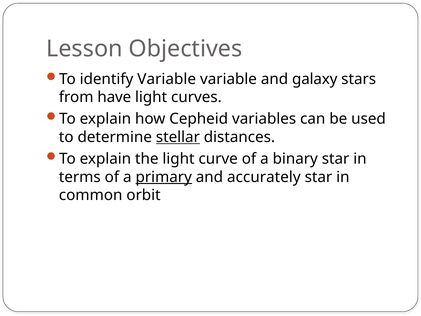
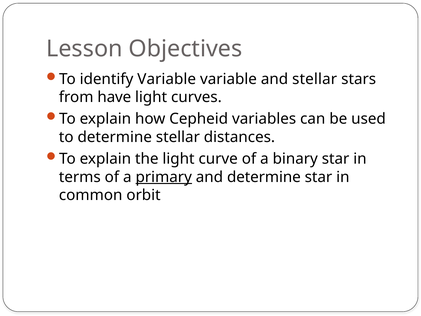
and galaxy: galaxy -> stellar
stellar at (178, 137) underline: present -> none
and accurately: accurately -> determine
